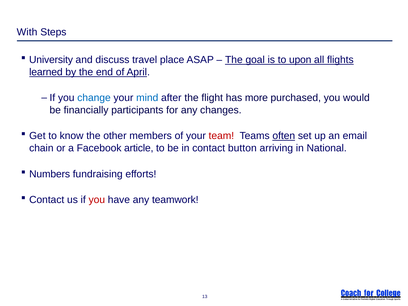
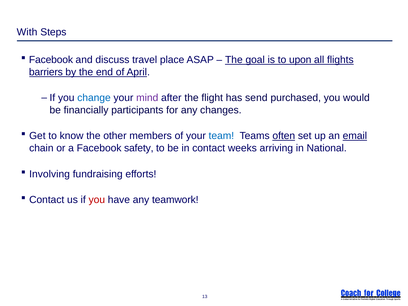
University at (51, 60): University -> Facebook
learned: learned -> barriers
mind colour: blue -> purple
more: more -> send
team colour: red -> blue
email underline: none -> present
article: article -> safety
button: button -> weeks
Numbers: Numbers -> Involving
